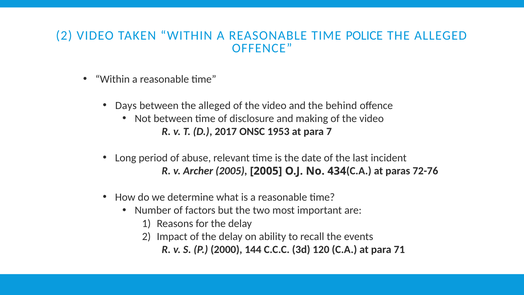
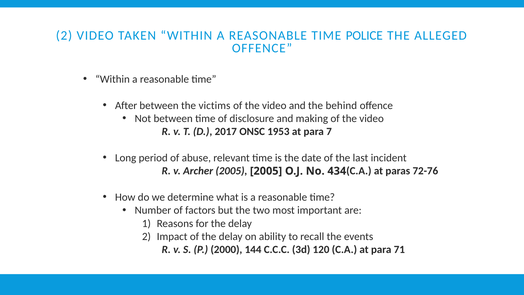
Days: Days -> After
between the alleged: alleged -> victims
